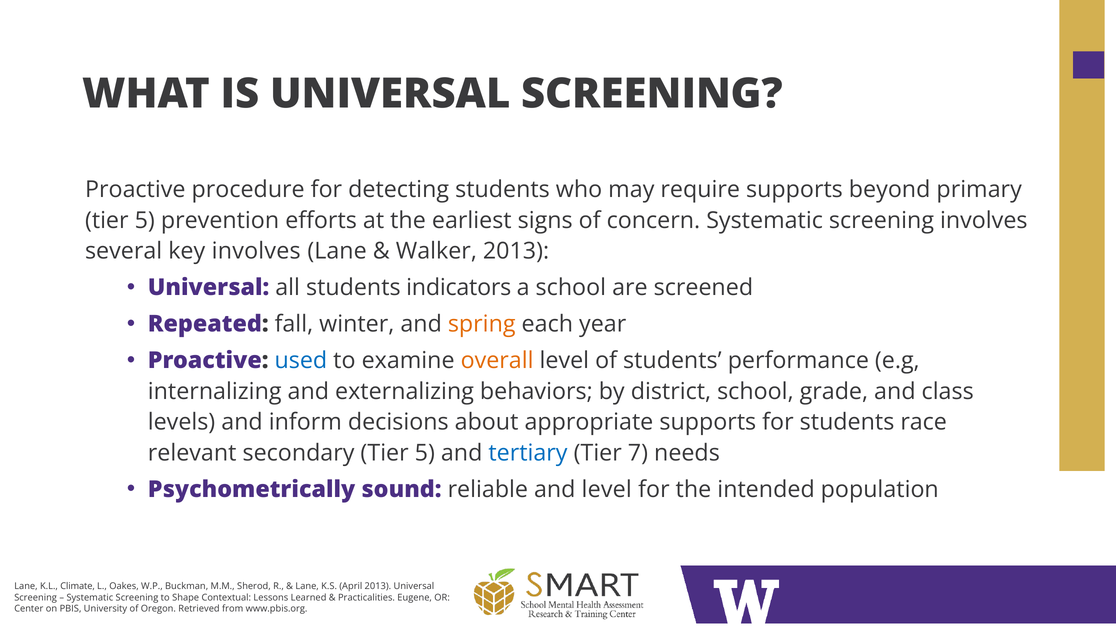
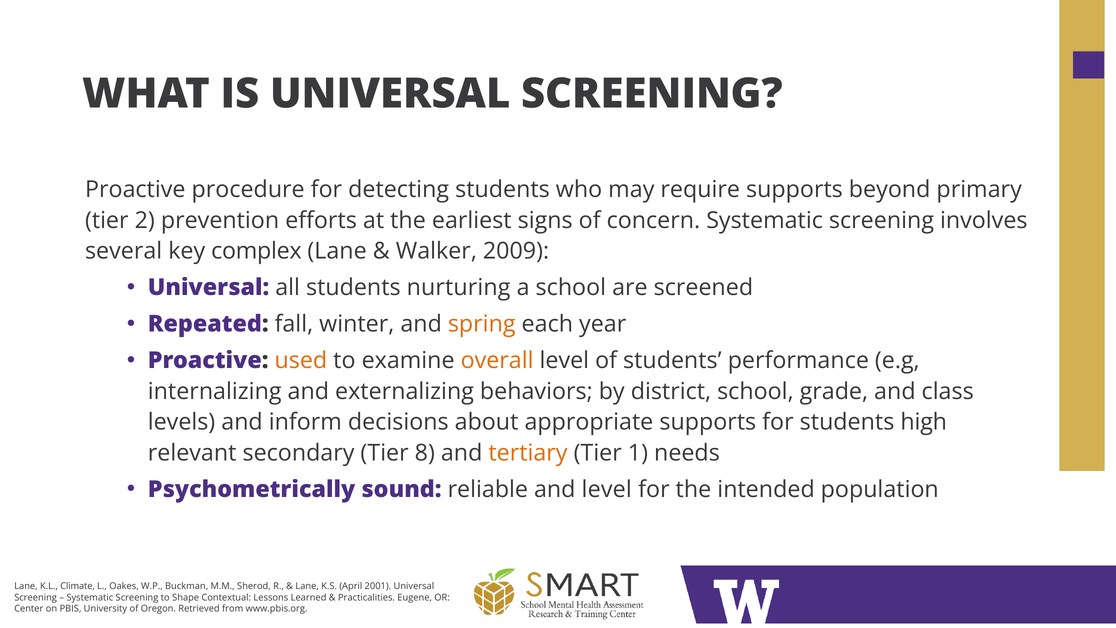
5 at (145, 220): 5 -> 2
key involves: involves -> complex
Walker 2013: 2013 -> 2009
indicators: indicators -> nurturing
used colour: blue -> orange
race: race -> high
secondary Tier 5: 5 -> 8
tertiary colour: blue -> orange
7: 7 -> 1
April 2013: 2013 -> 2001
